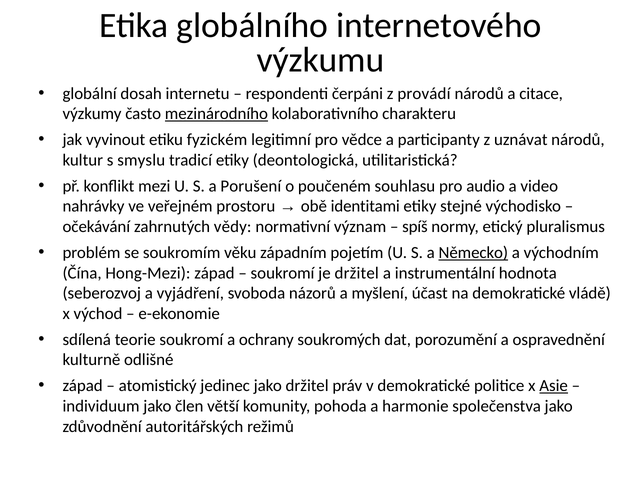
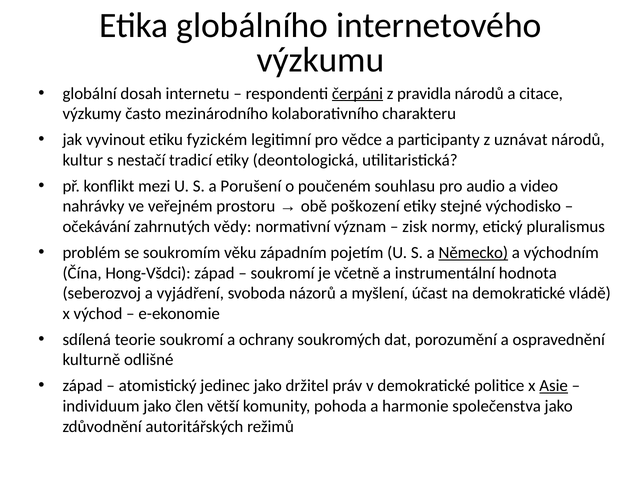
čerpáni underline: none -> present
provádí: provádí -> pravidla
mezinárodního underline: present -> none
smyslu: smyslu -> nestačí
identitami: identitami -> poškození
spíš: spíš -> zisk
Hong-Mezi: Hong-Mezi -> Hong-Všdci
je držitel: držitel -> včetně
